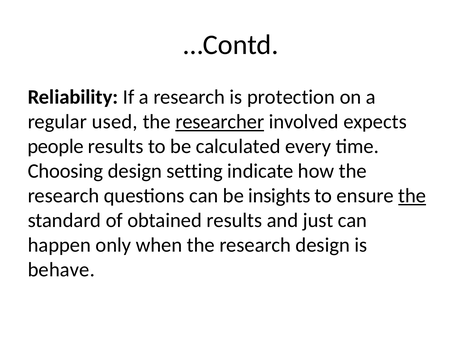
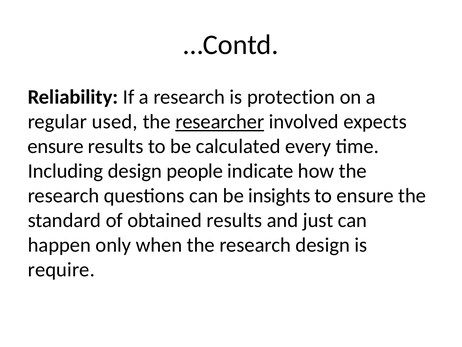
people at (56, 146): people -> ensure
Choosing: Choosing -> Including
setting: setting -> people
the at (412, 196) underline: present -> none
behave: behave -> require
